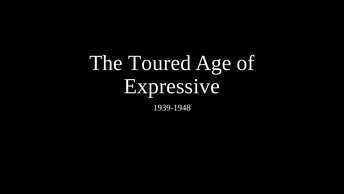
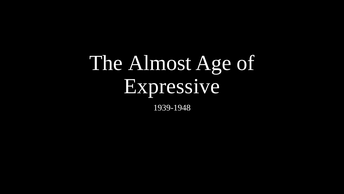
Toured: Toured -> Almost
